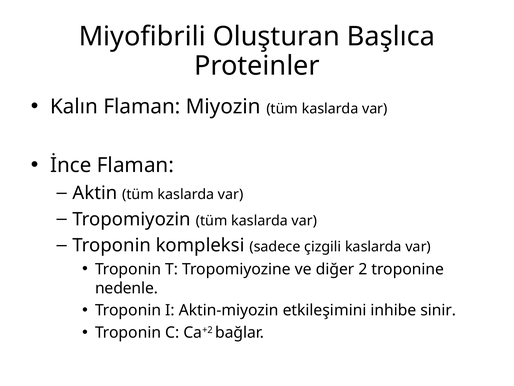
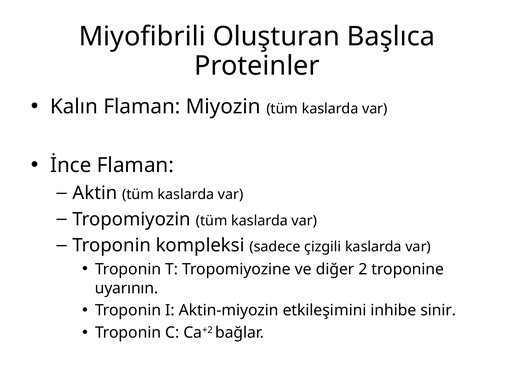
nedenle: nedenle -> uyarının
